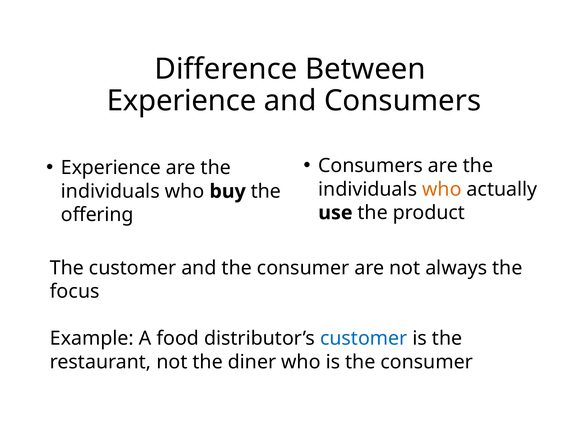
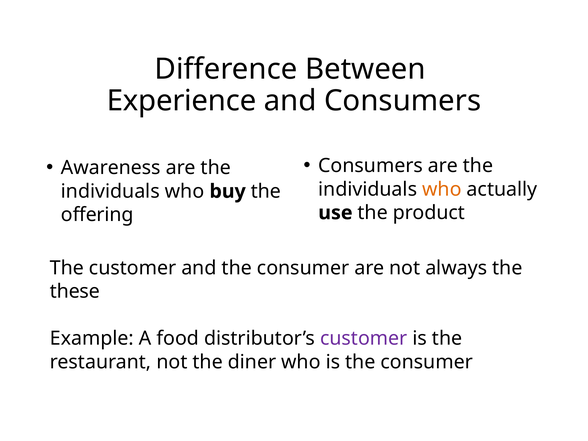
Experience at (111, 168): Experience -> Awareness
focus: focus -> these
customer at (364, 338) colour: blue -> purple
